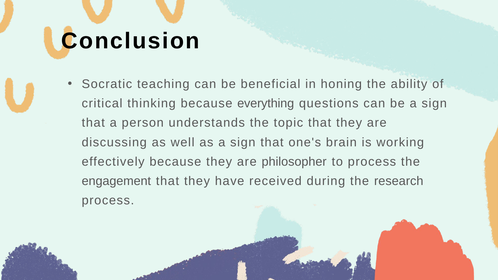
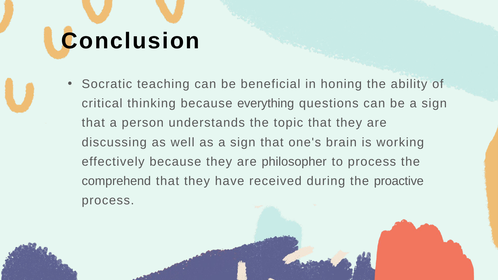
engagement: engagement -> comprehend
research: research -> proactive
